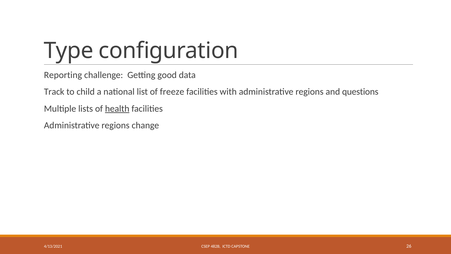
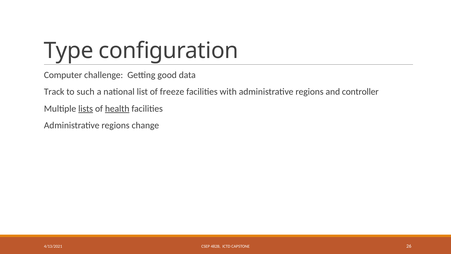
Reporting: Reporting -> Computer
child: child -> such
questions: questions -> controller
lists underline: none -> present
